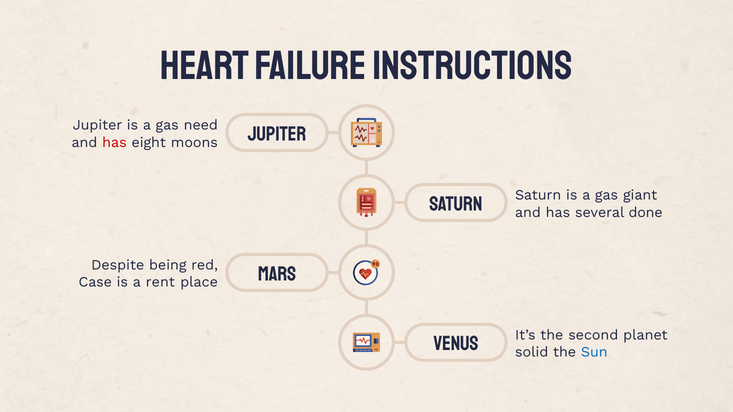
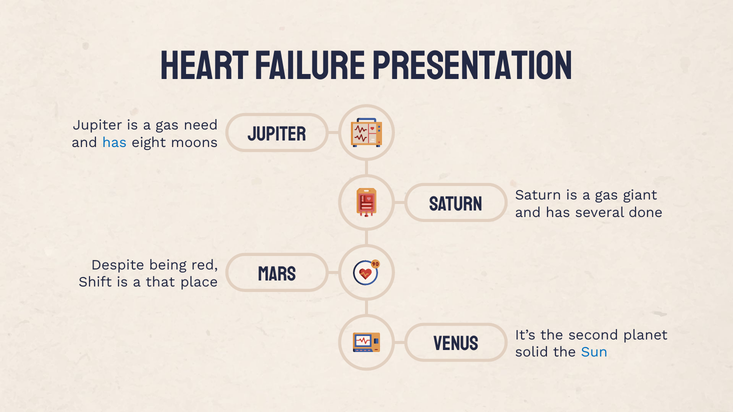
Instructions: Instructions -> Presentation
has at (114, 143) colour: red -> blue
Case: Case -> Shift
rent: rent -> that
